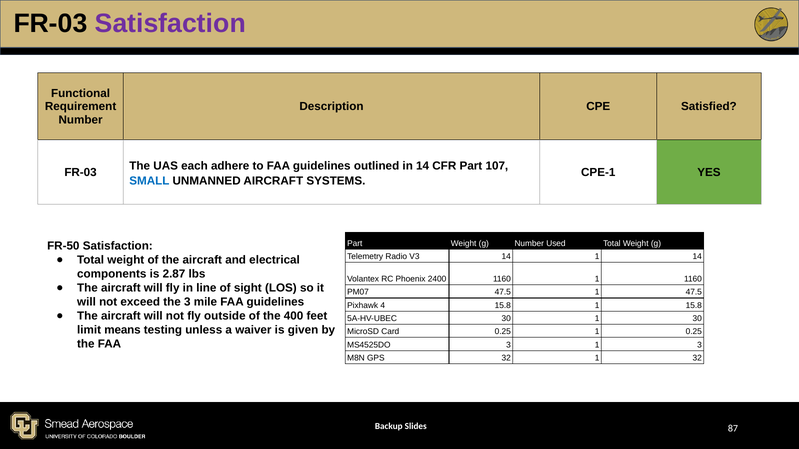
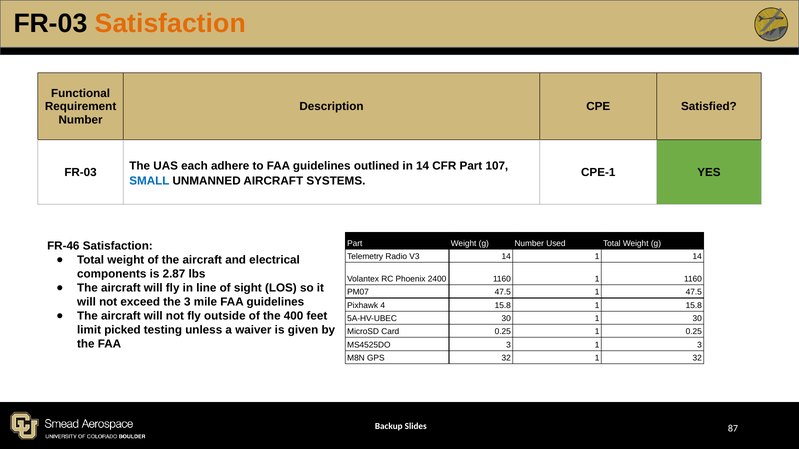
Satisfaction at (170, 24) colour: purple -> orange
FR-50: FR-50 -> FR-46
means: means -> picked
